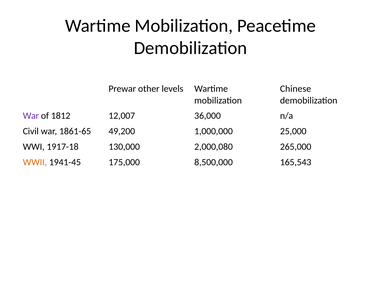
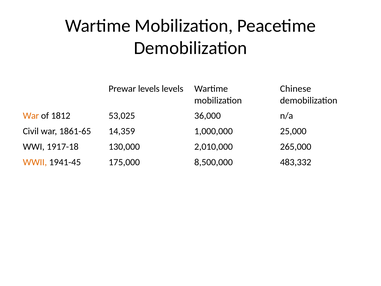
Prewar other: other -> levels
War at (31, 116) colour: purple -> orange
12,007: 12,007 -> 53,025
49,200: 49,200 -> 14,359
2,000,080: 2,000,080 -> 2,010,000
165,543: 165,543 -> 483,332
